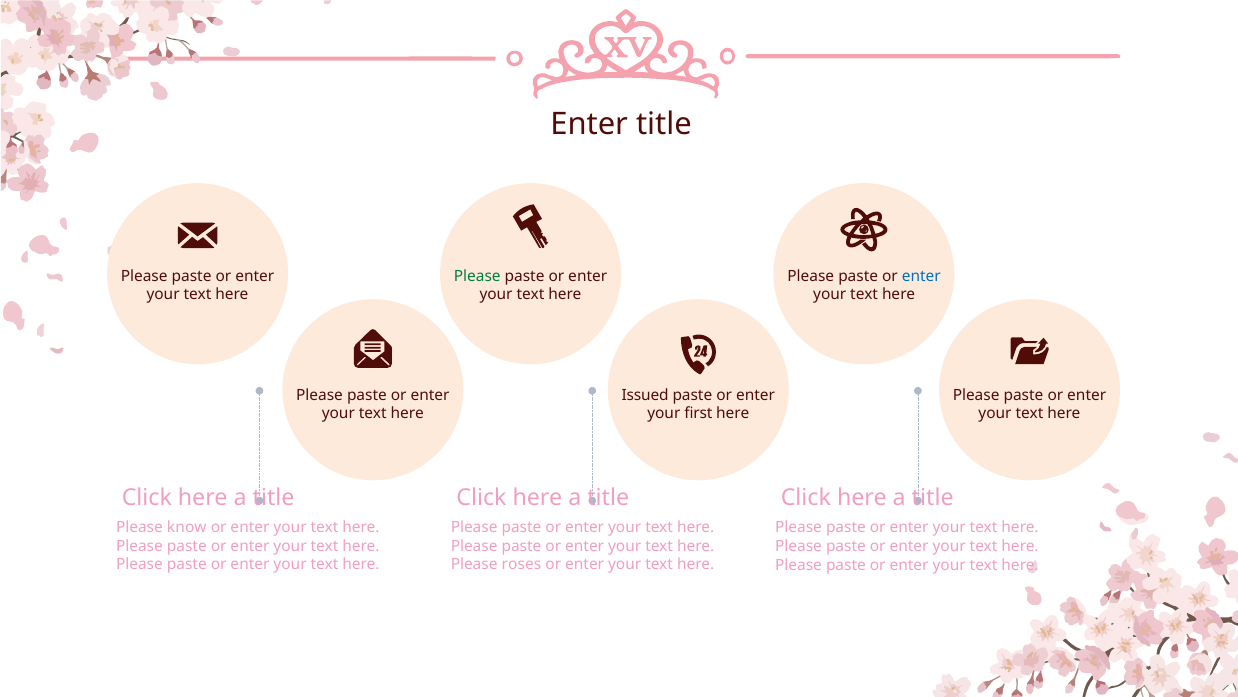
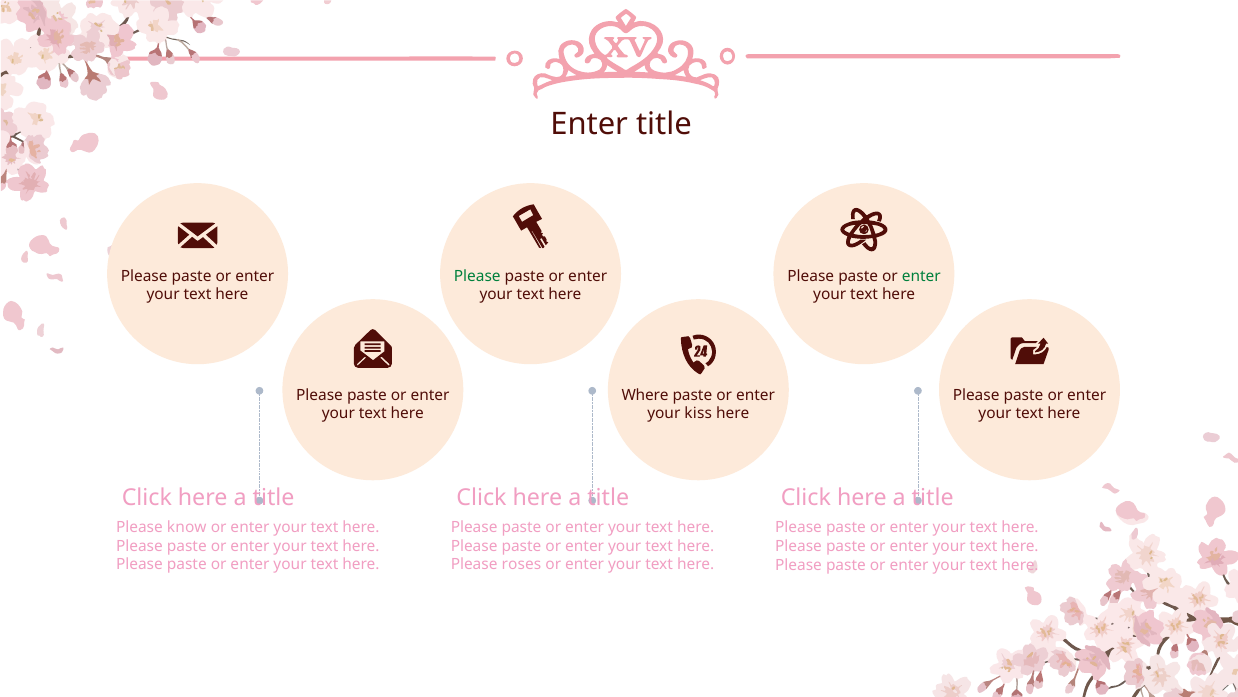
enter at (921, 276) colour: blue -> green
Issued: Issued -> Where
first: first -> kiss
